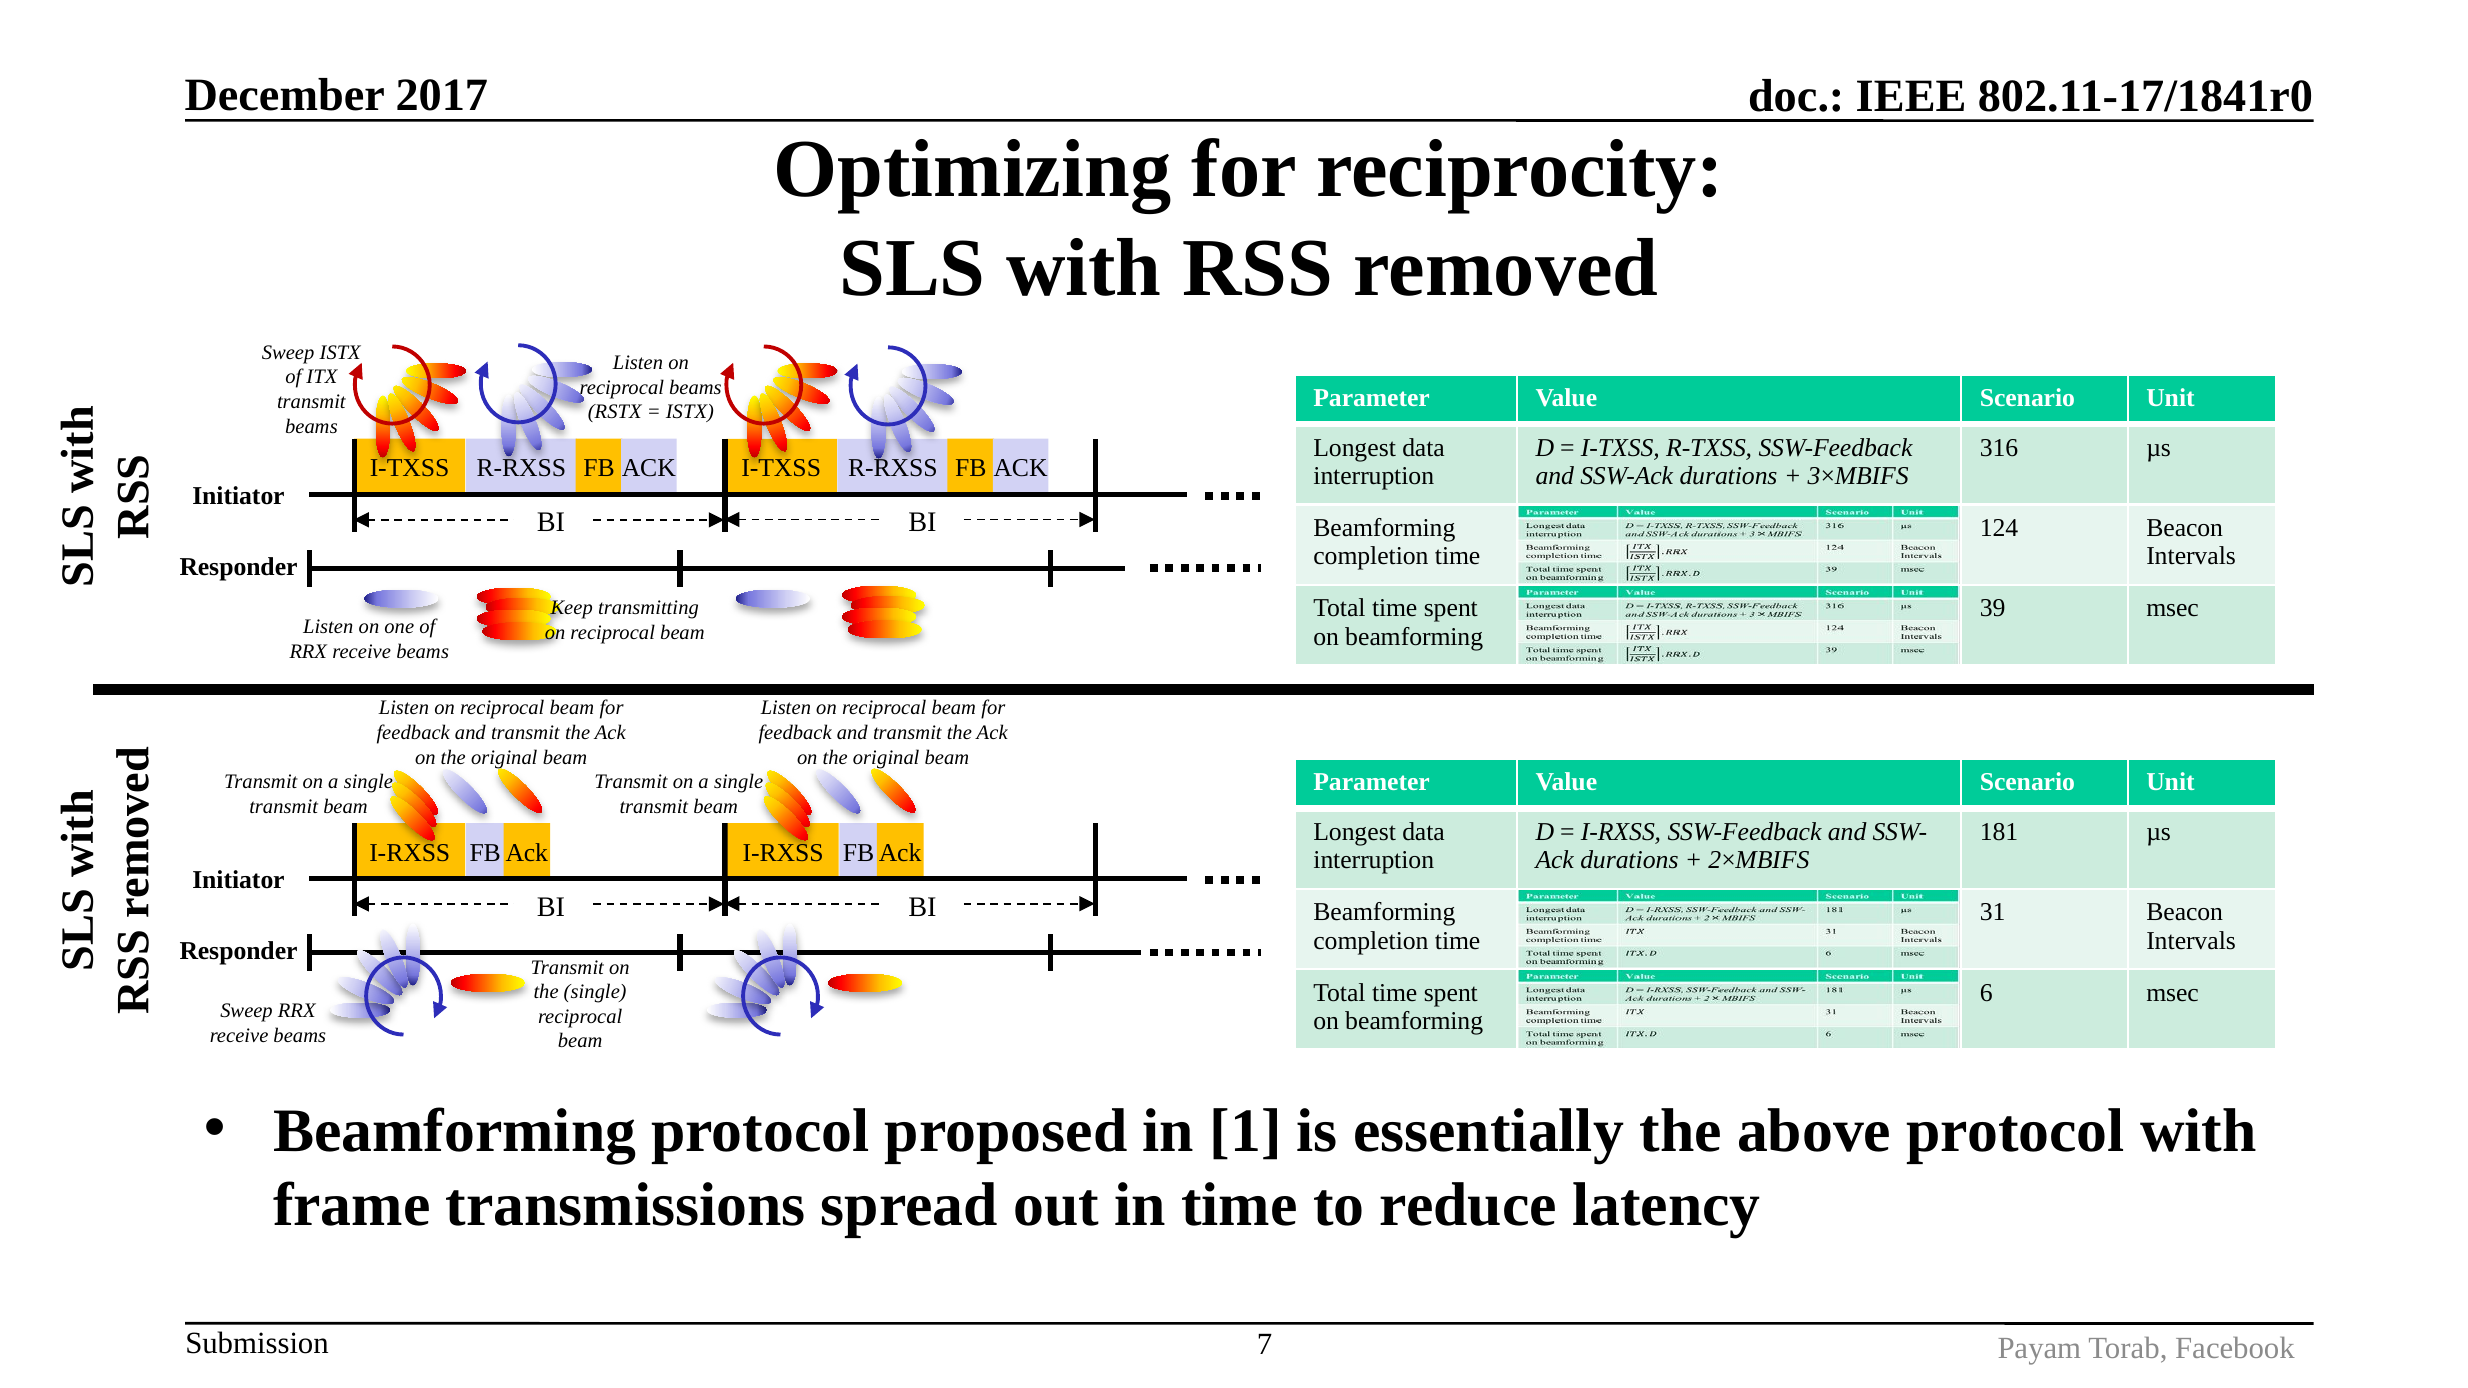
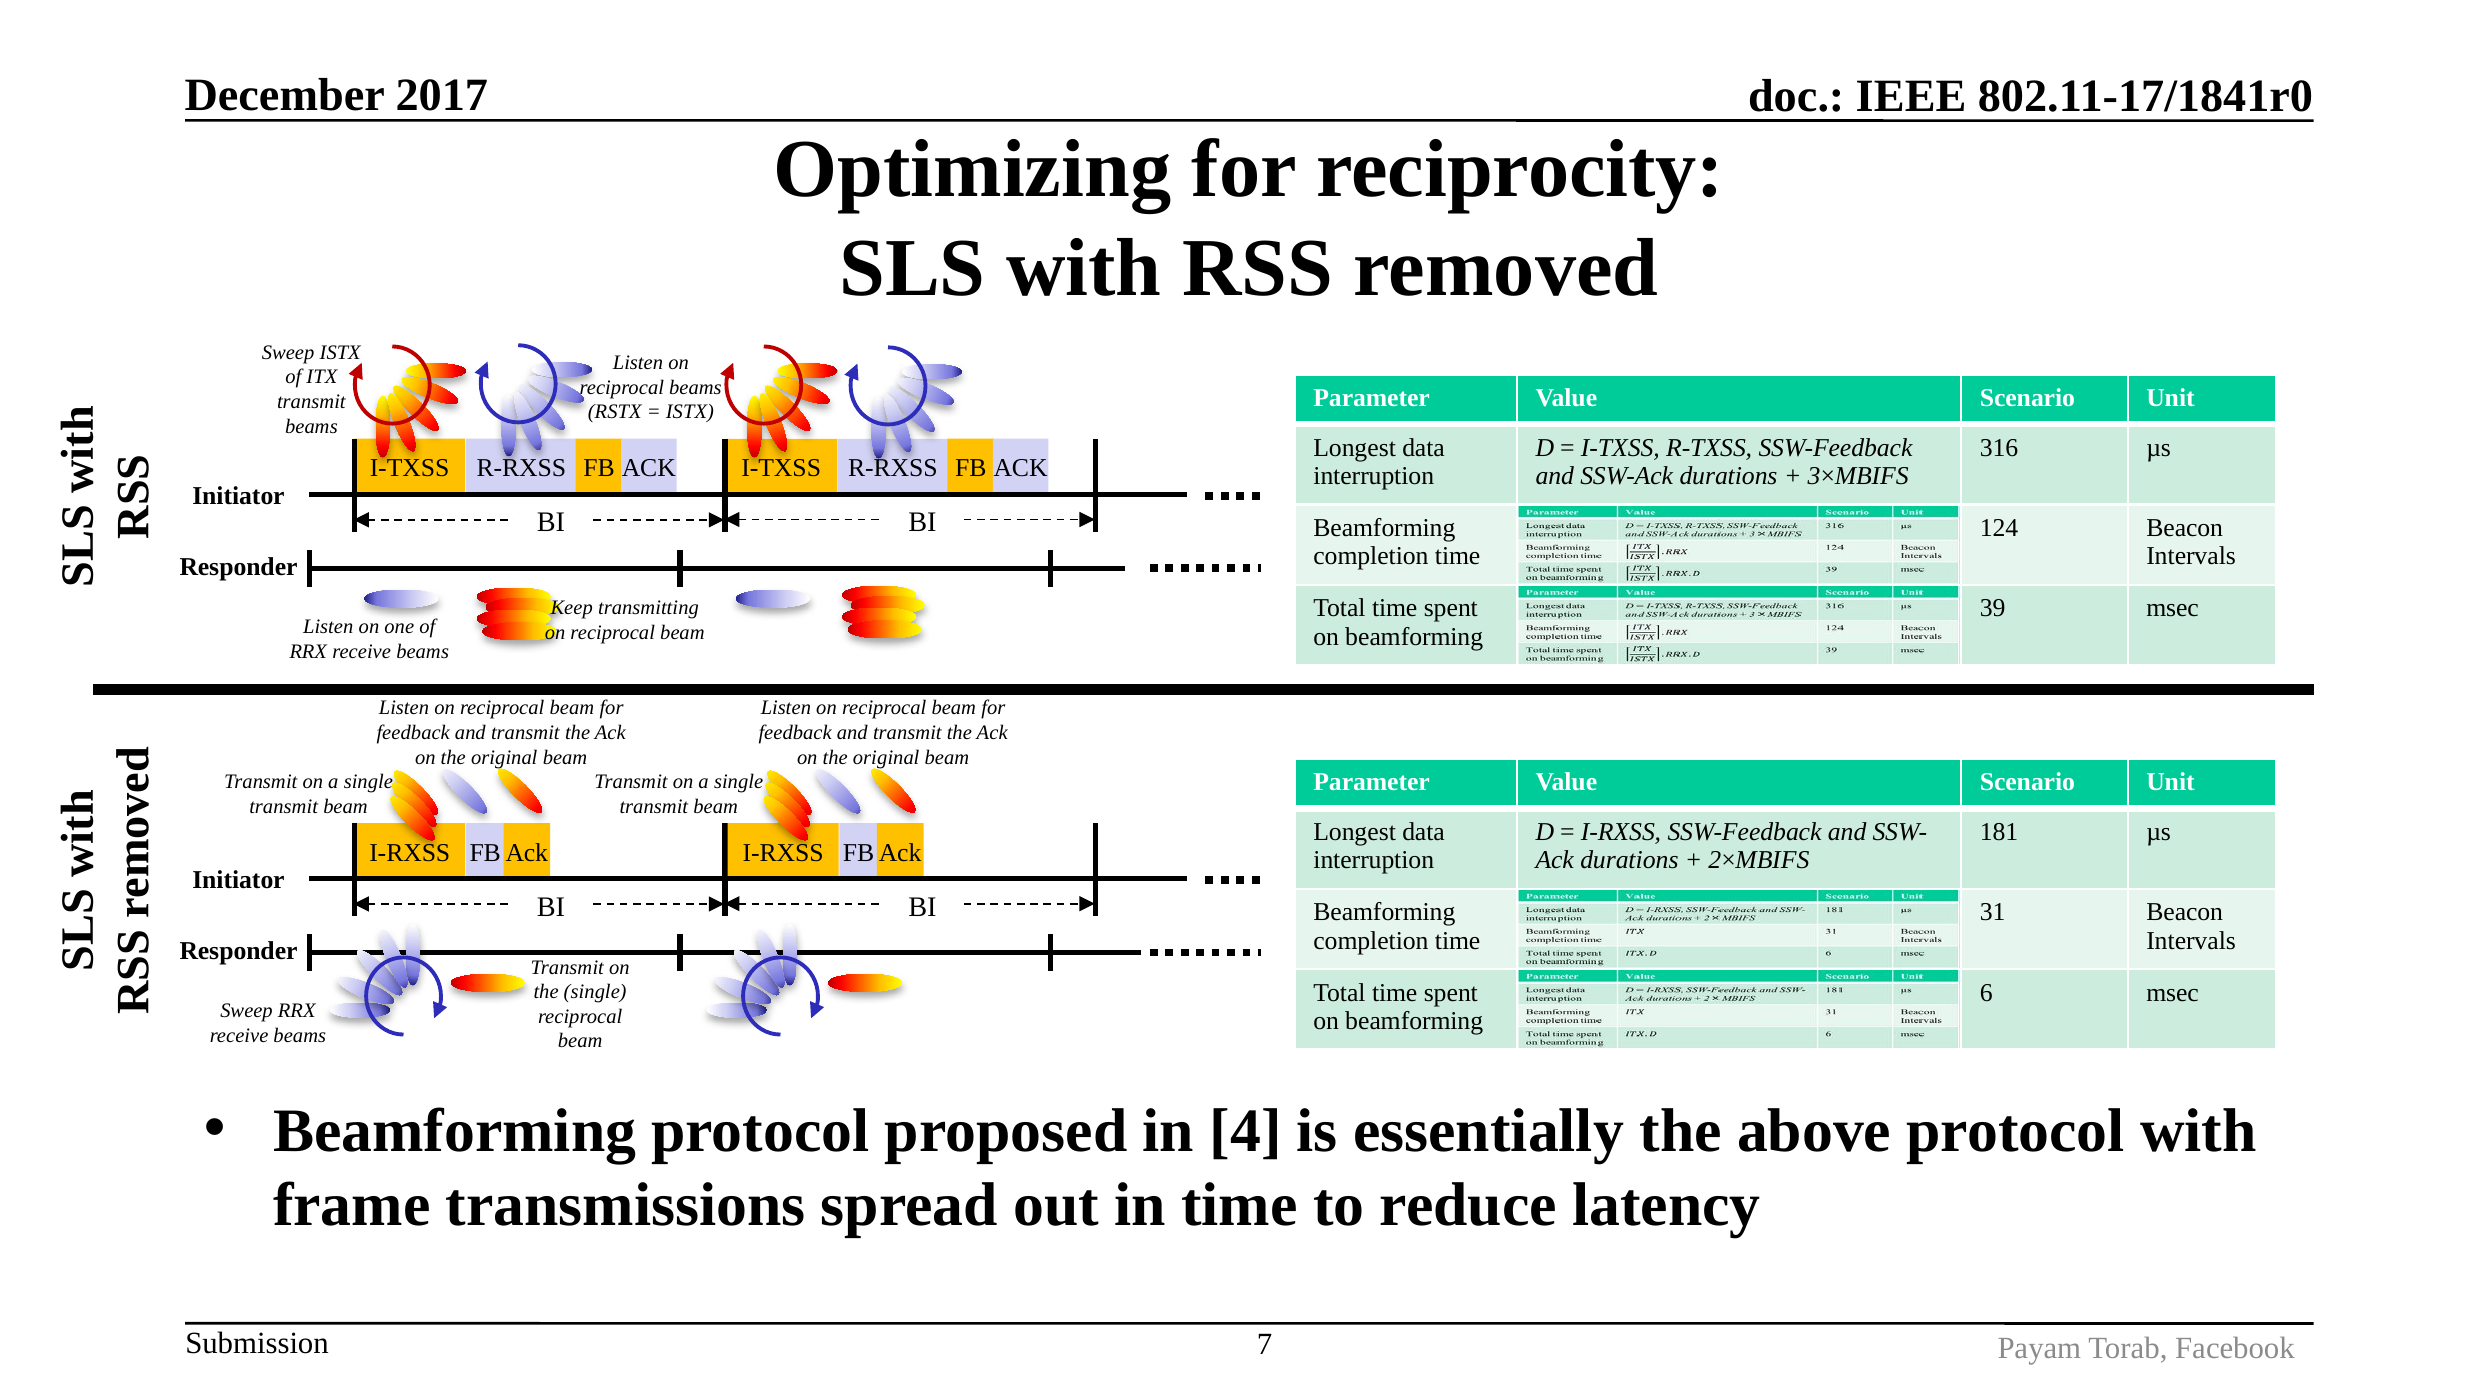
1: 1 -> 4
